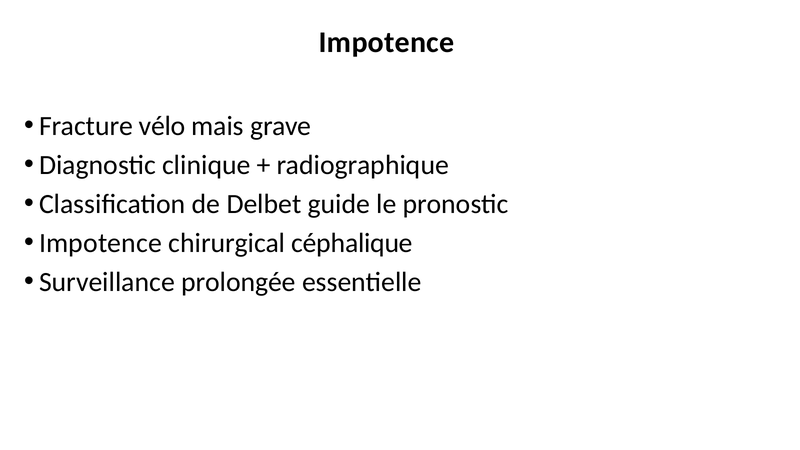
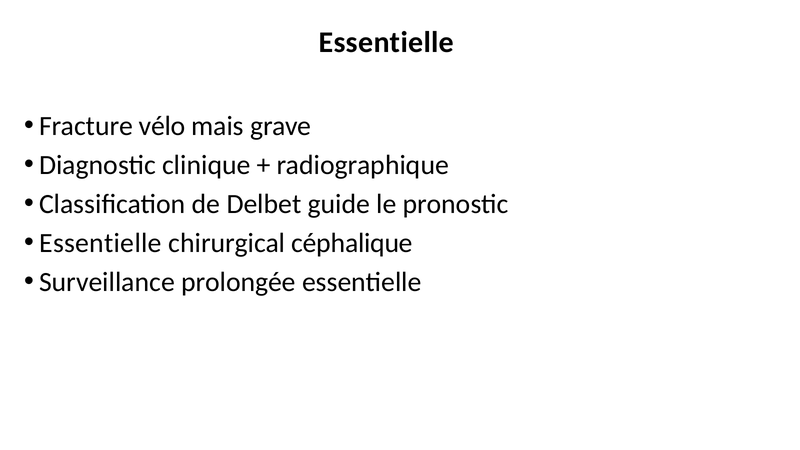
Impotence at (386, 42): Impotence -> Essentielle
Impotence at (100, 243): Impotence -> Essentielle
